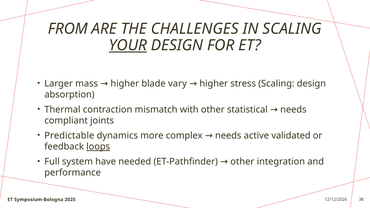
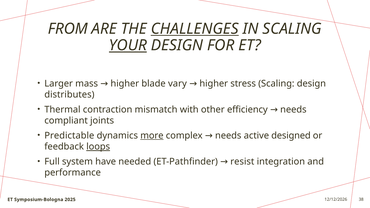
CHALLENGES underline: none -> present
absorption: absorption -> distributes
statistical: statistical -> efficiency
more underline: none -> present
validated: validated -> designed
ET-Pathfinder other: other -> resist
